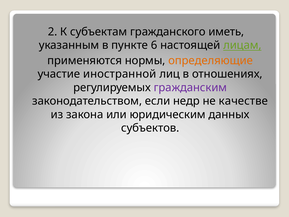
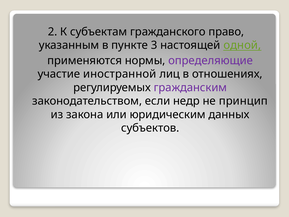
иметь: иметь -> право
6: 6 -> 3
лицам: лицам -> одной
определяющие colour: orange -> purple
качестве: качестве -> принцип
